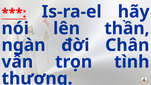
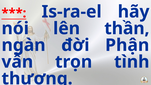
Chân: Chân -> Phận
